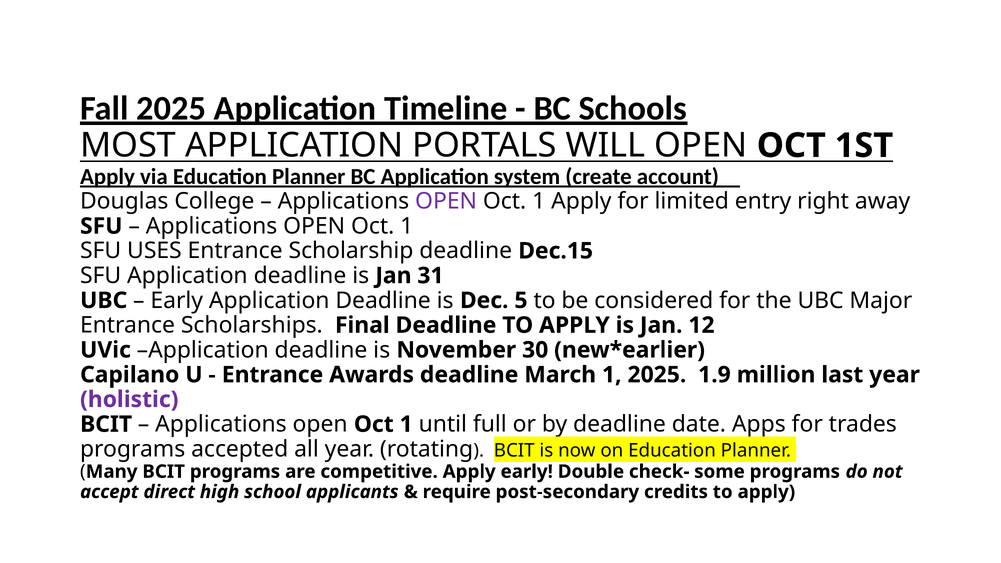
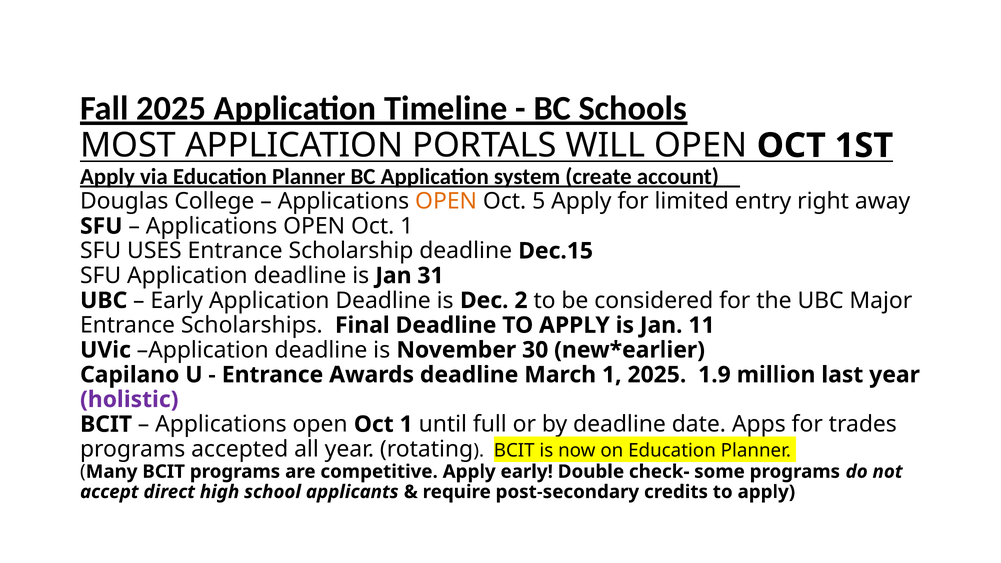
OPEN at (446, 201) colour: purple -> orange
1 at (539, 201): 1 -> 5
5: 5 -> 2
12: 12 -> 11
